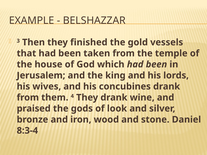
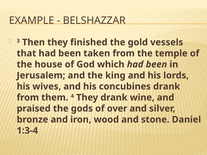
look: look -> over
8:3-4: 8:3-4 -> 1:3-4
